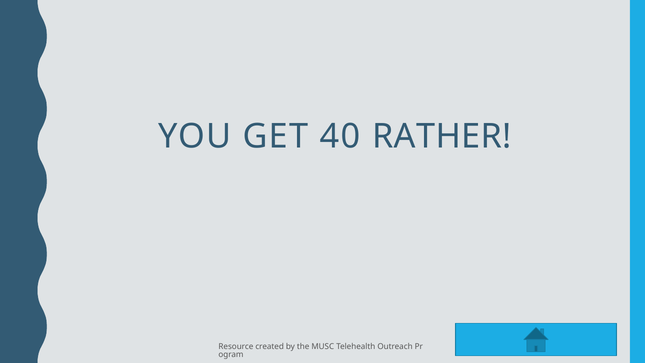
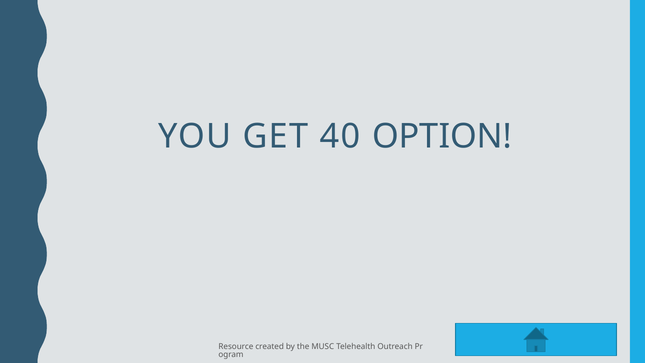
RATHER: RATHER -> OPTION
